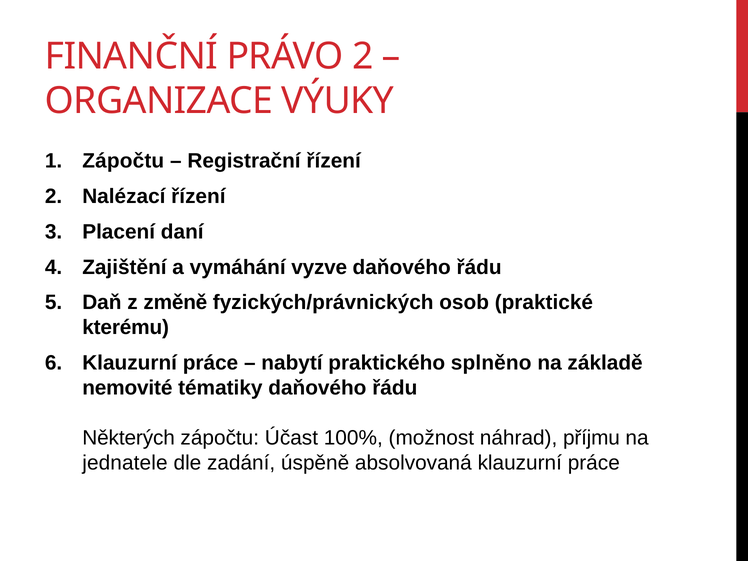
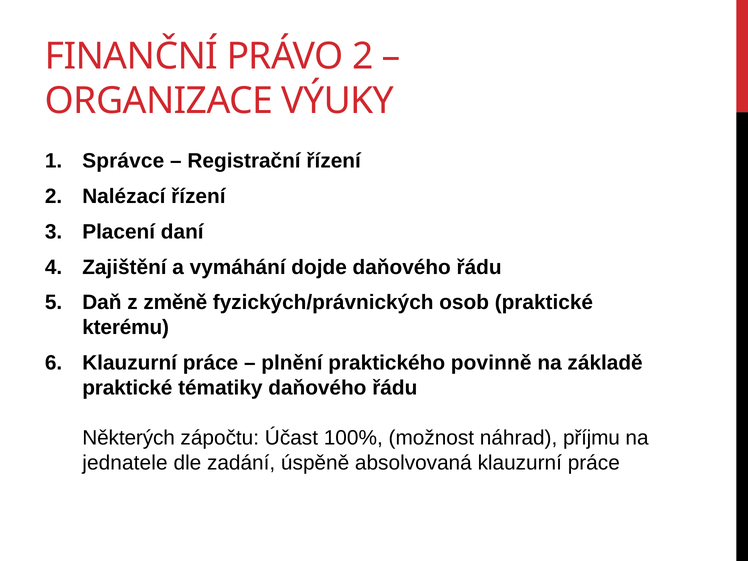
Zápočtu at (123, 161): Zápočtu -> Správce
vyzve: vyzve -> dojde
nabytí: nabytí -> plnění
splněno: splněno -> povinně
nemovité at (127, 388): nemovité -> praktické
